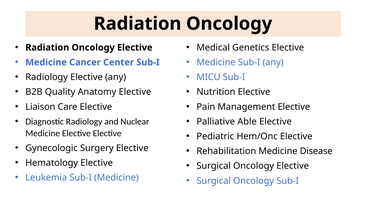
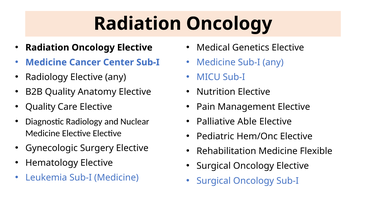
Liaison at (40, 107): Liaison -> Quality
Disease: Disease -> Flexible
